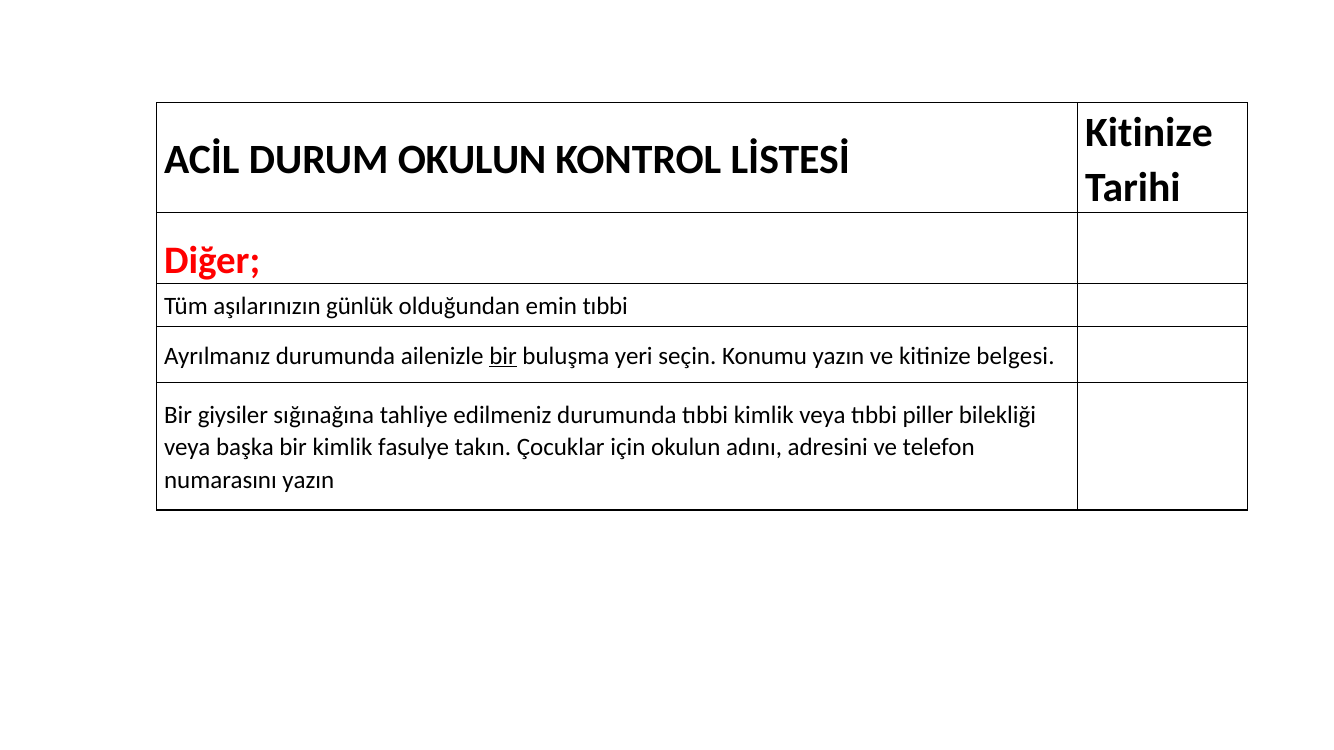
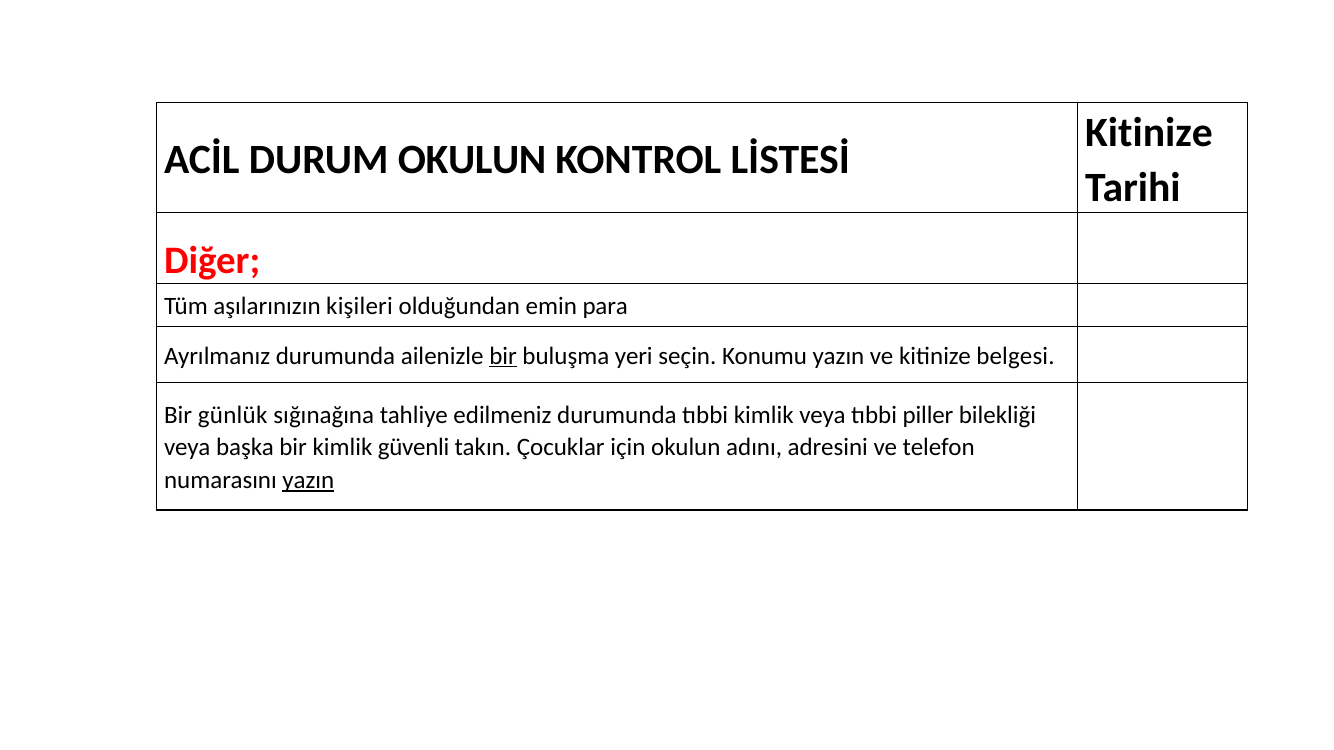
günlük: günlük -> kişileri
emin tıbbi: tıbbi -> para
giysiler: giysiler -> günlük
fasulye: fasulye -> güvenli
yazın at (308, 481) underline: none -> present
